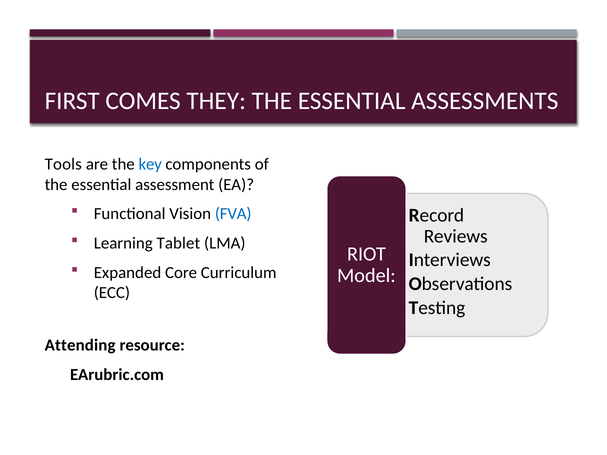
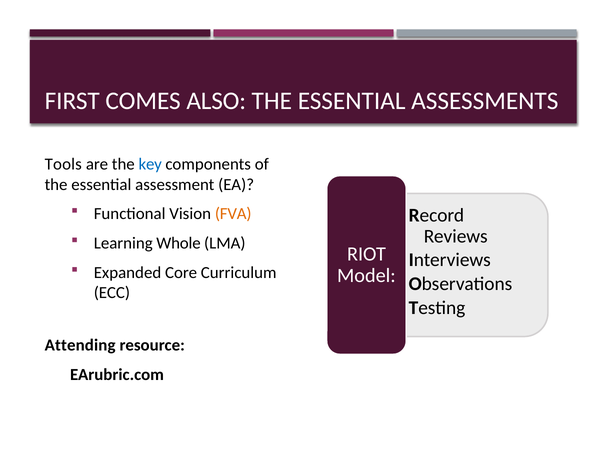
THEY: THEY -> ALSO
FVA colour: blue -> orange
Tablet: Tablet -> Whole
